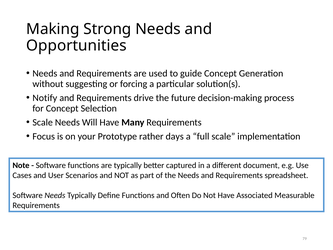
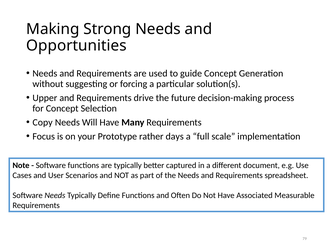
Notify: Notify -> Upper
Scale at (43, 122): Scale -> Copy
